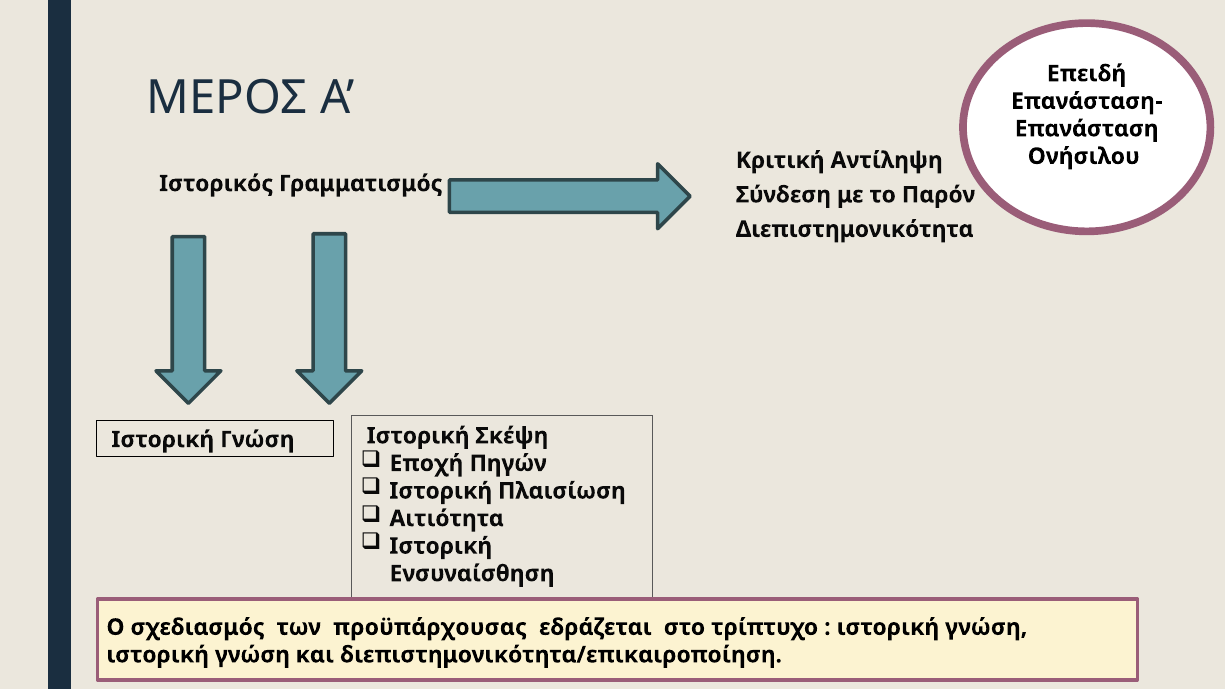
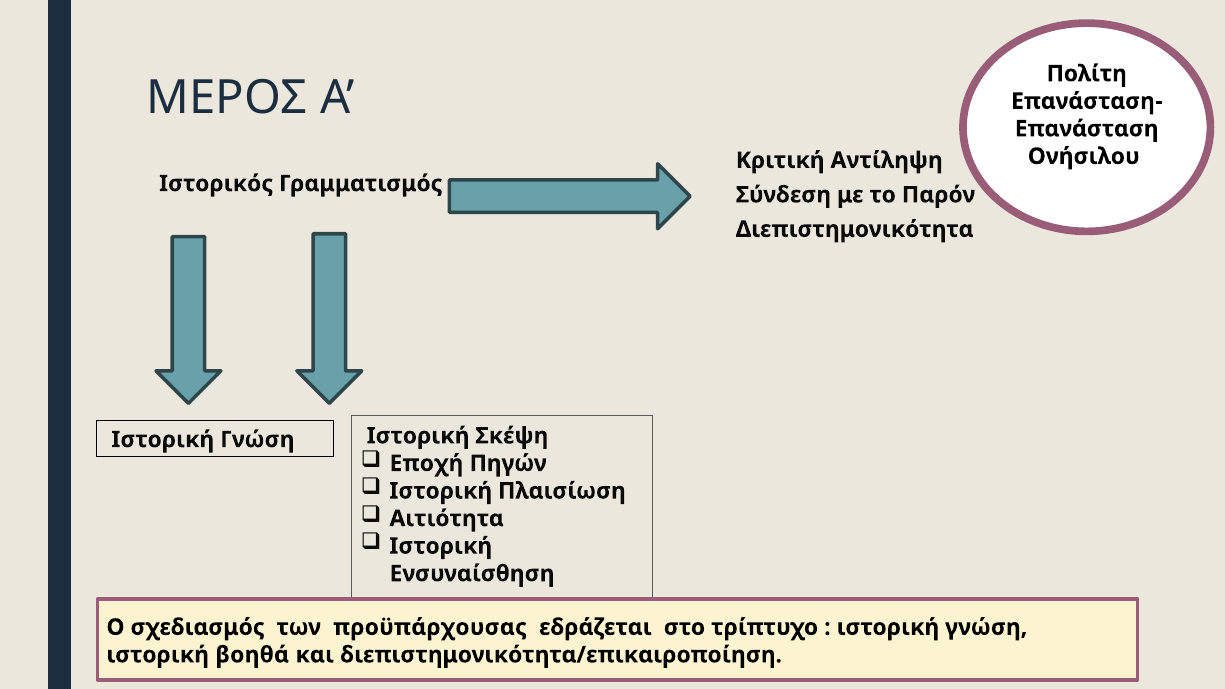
Επειδή: Επειδή -> Πολίτη
γνώση at (252, 655): γνώση -> βοηθά
